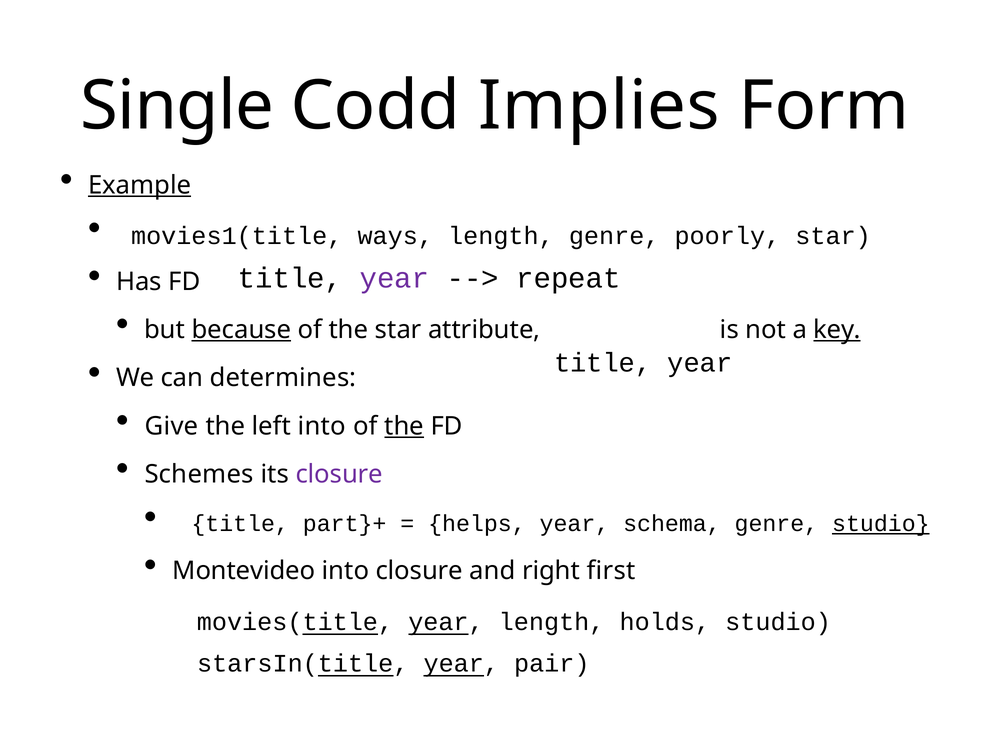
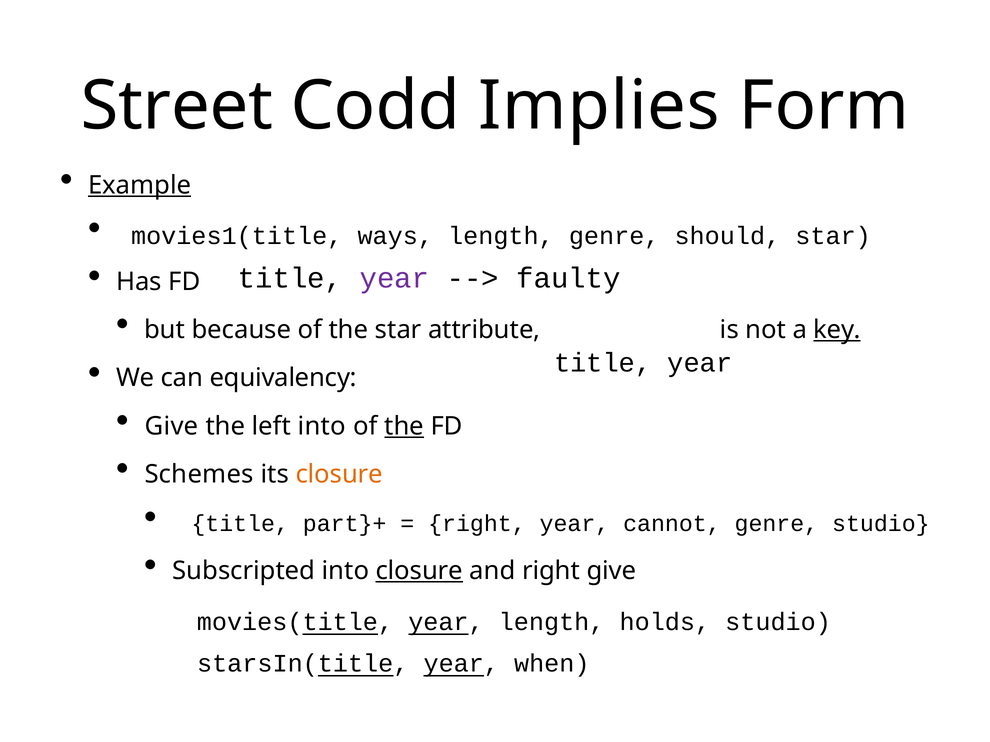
Single: Single -> Street
poorly: poorly -> should
repeat: repeat -> faulty
because underline: present -> none
determines: determines -> equivalency
closure at (339, 475) colour: purple -> orange
helps at (477, 524): helps -> right
schema: schema -> cannot
studio at (881, 524) underline: present -> none
Montevideo: Montevideo -> Subscripted
closure at (419, 571) underline: none -> present
right first: first -> give
pair: pair -> when
